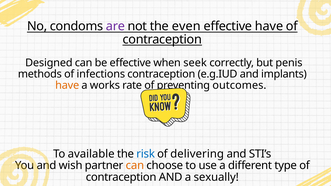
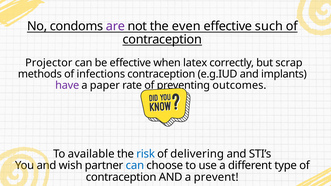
effective have: have -> such
Designed: Designed -> Projector
seek: seek -> latex
penis: penis -> scrap
have at (67, 85) colour: orange -> purple
works: works -> paper
can at (135, 166) colour: orange -> blue
sexually: sexually -> prevent
